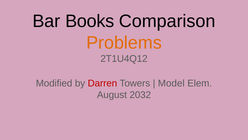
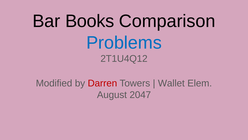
Problems colour: orange -> blue
Model: Model -> Wallet
2032: 2032 -> 2047
